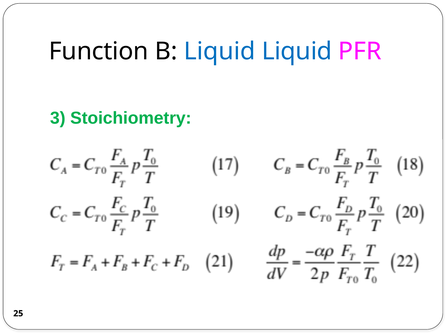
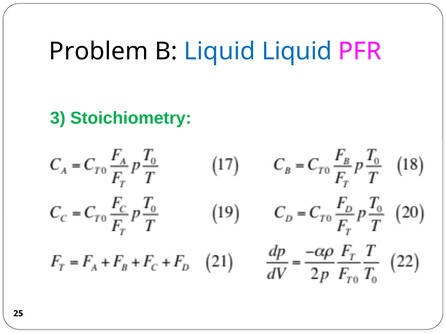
Function: Function -> Problem
